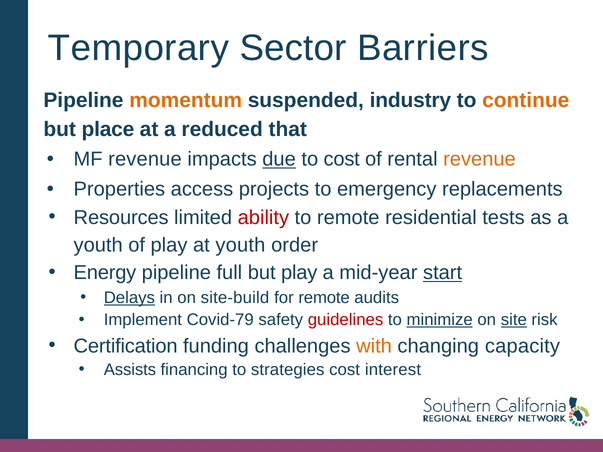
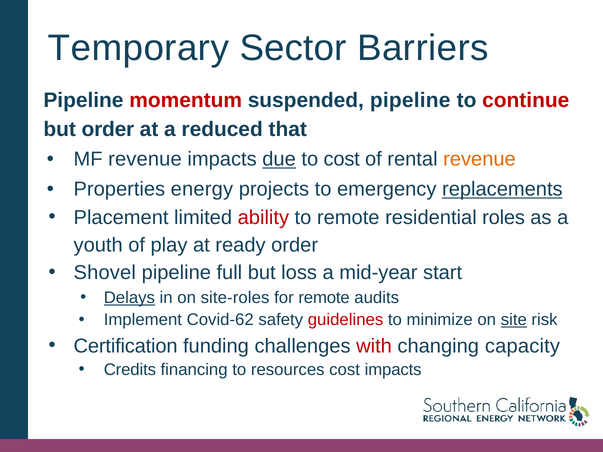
momentum colour: orange -> red
suspended industry: industry -> pipeline
continue colour: orange -> red
but place: place -> order
access: access -> energy
replacements underline: none -> present
Resources: Resources -> Placement
tests: tests -> roles
at youth: youth -> ready
Energy: Energy -> Shovel
but play: play -> loss
start underline: present -> none
site-build: site-build -> site-roles
Covid-79: Covid-79 -> Covid-62
minimize underline: present -> none
with colour: orange -> red
Assists: Assists -> Credits
strategies: strategies -> resources
cost interest: interest -> impacts
